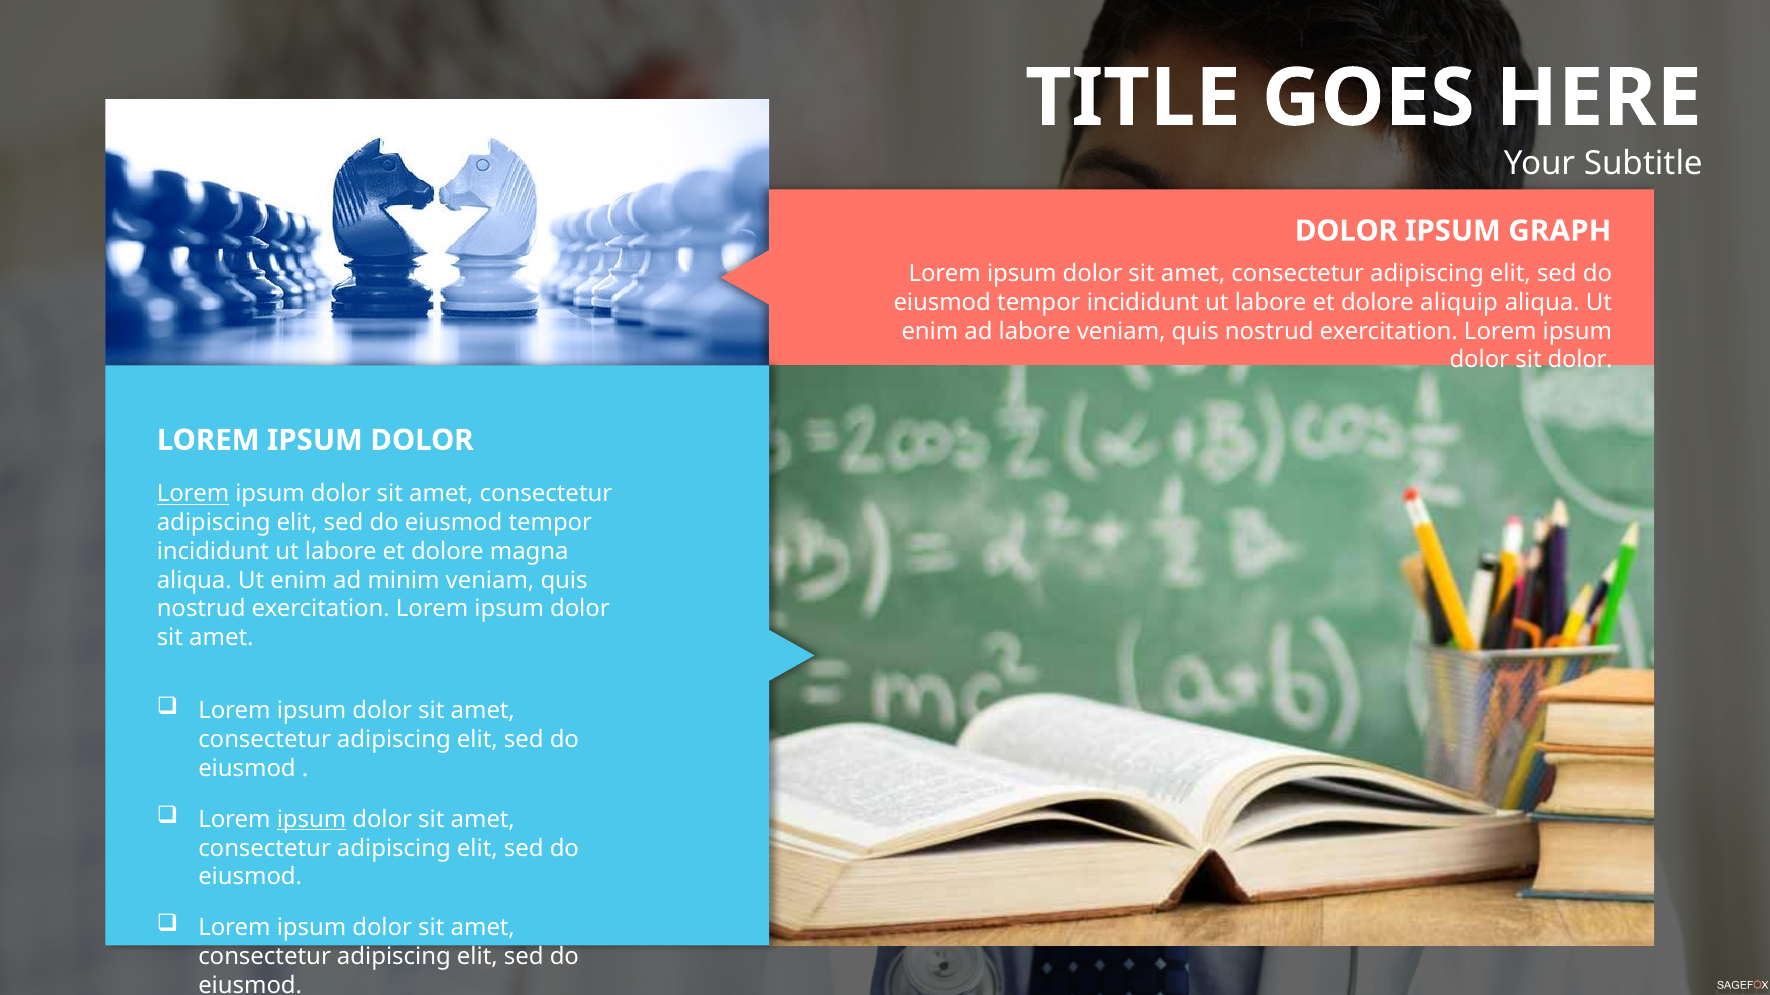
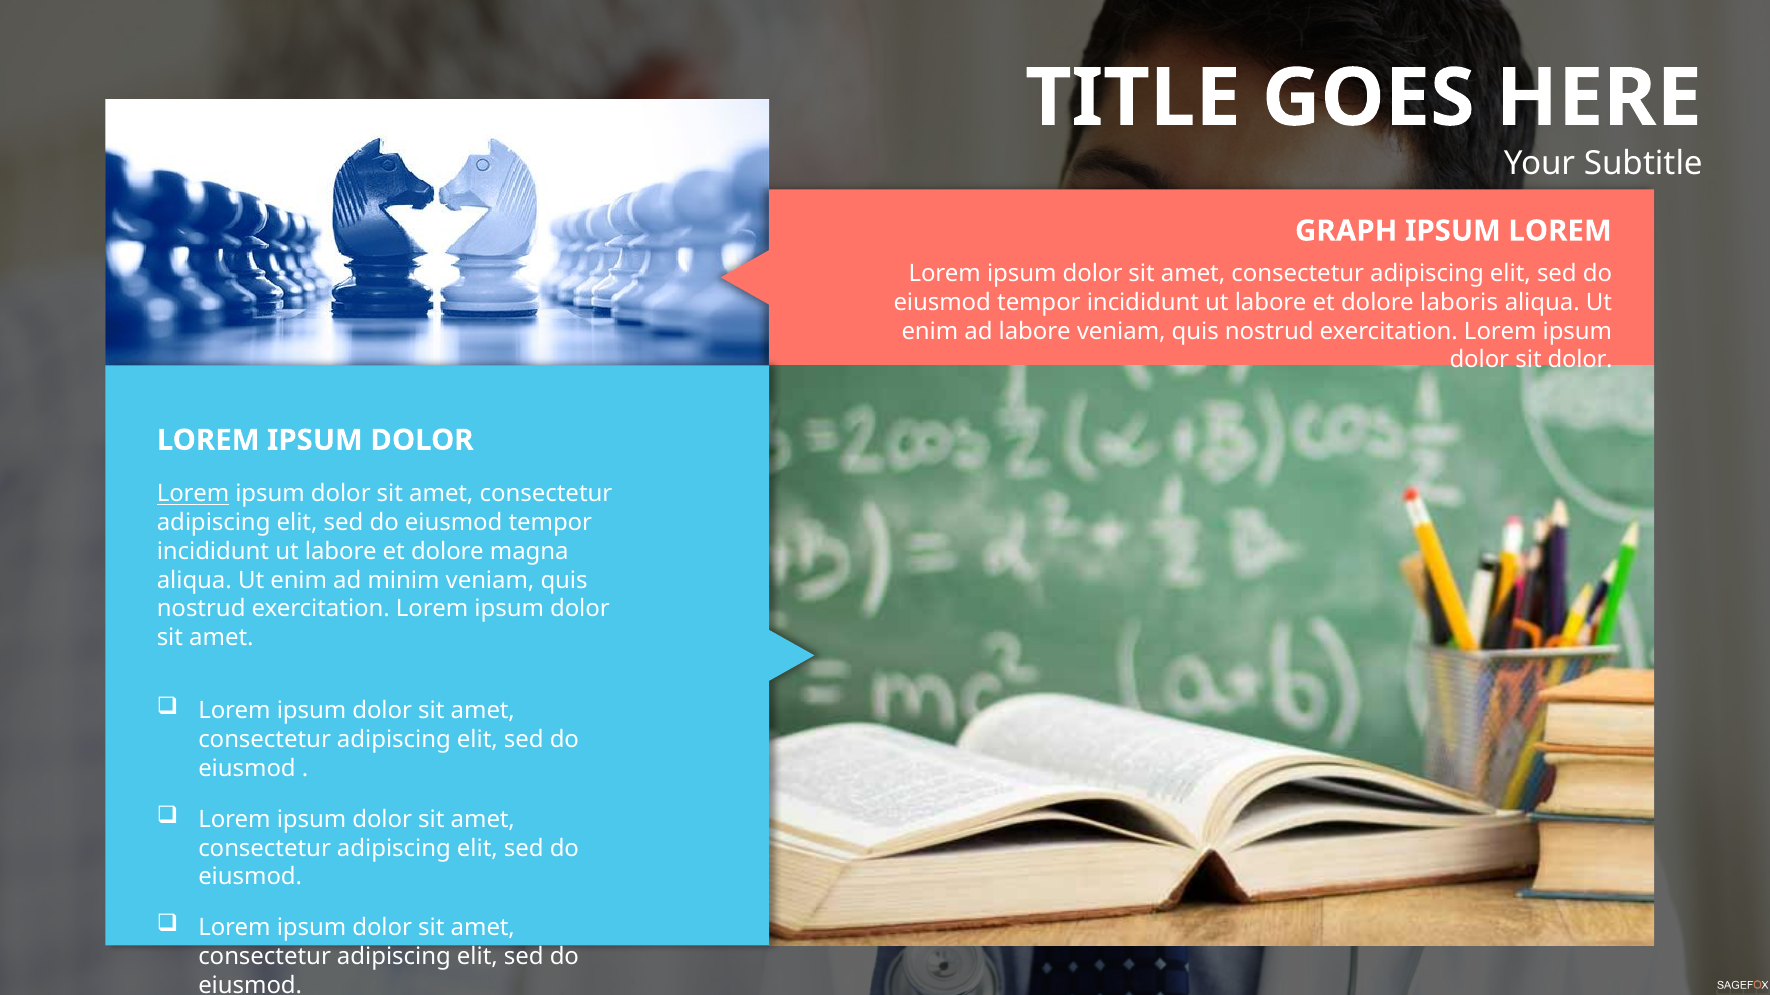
DOLOR at (1346, 231): DOLOR -> GRAPH
IPSUM GRAPH: GRAPH -> LOREM
aliquip: aliquip -> laboris
ipsum at (312, 820) underline: present -> none
